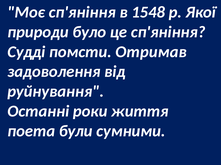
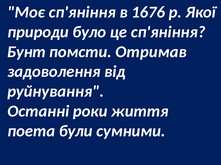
1548: 1548 -> 1676
Судді: Судді -> Бунт
